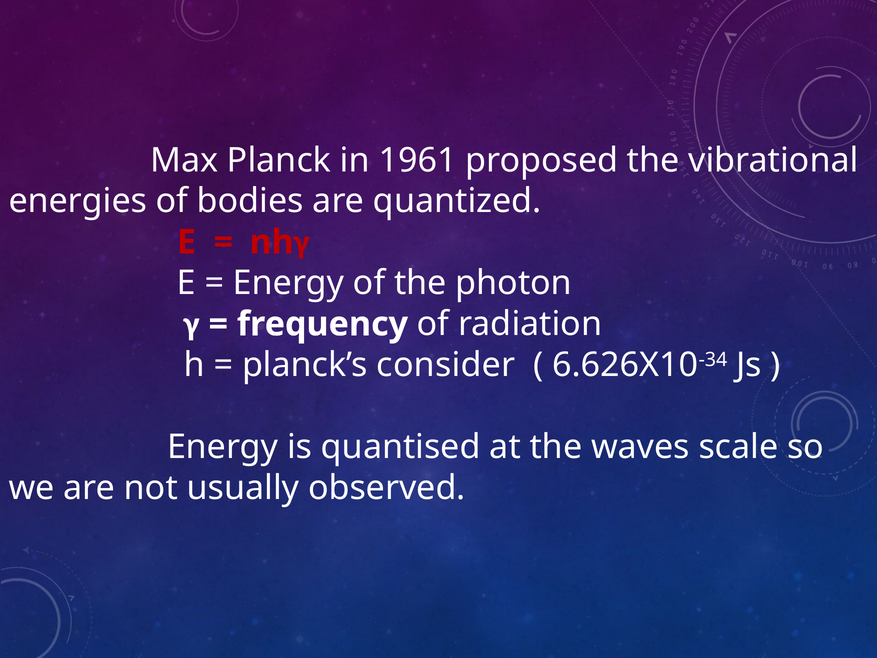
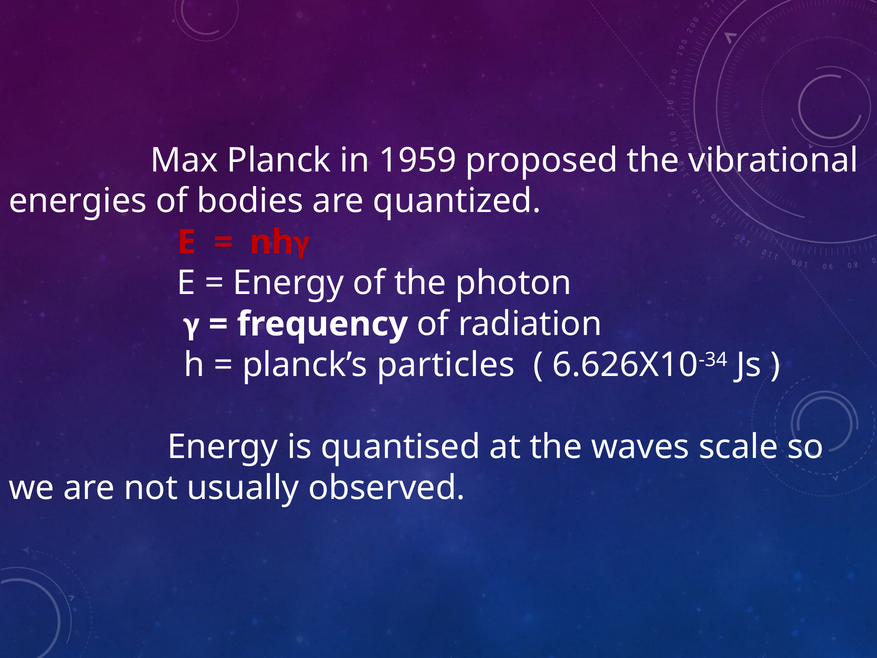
1961: 1961 -> 1959
consider: consider -> particles
